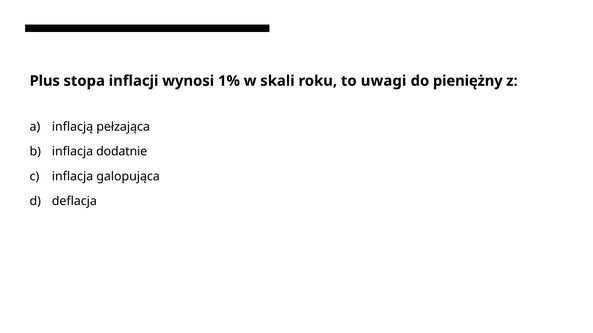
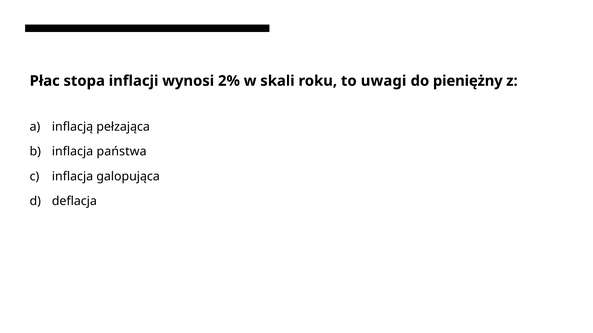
Plus: Plus -> Płac
1%: 1% -> 2%
dodatnie: dodatnie -> państwa
